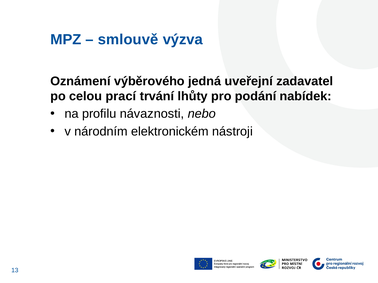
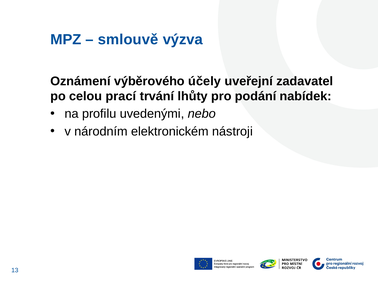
jedná: jedná -> účely
návaznosti: návaznosti -> uvedenými
